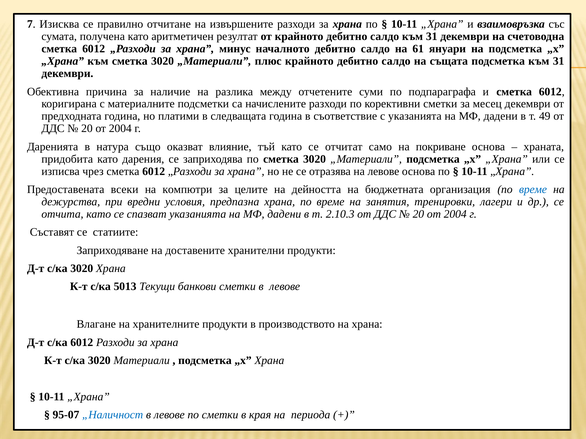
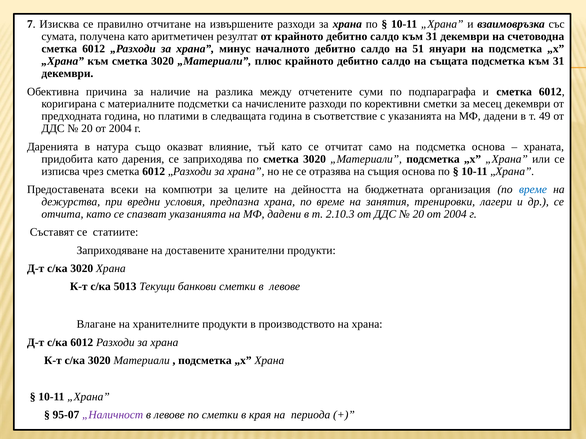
61: 61 -> 51
само на покриване: покриване -> подсметка
на левове: левове -> същия
„Наличност colour: blue -> purple
